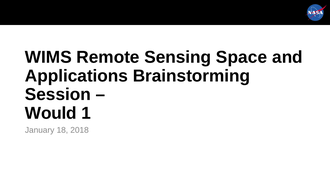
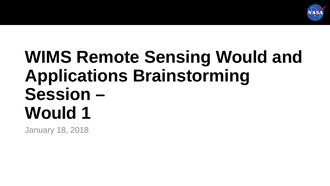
Sensing Space: Space -> Would
